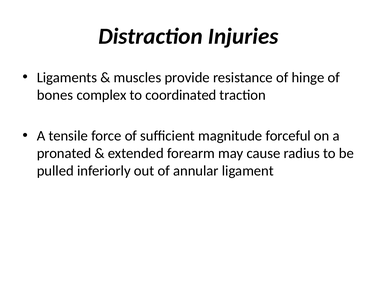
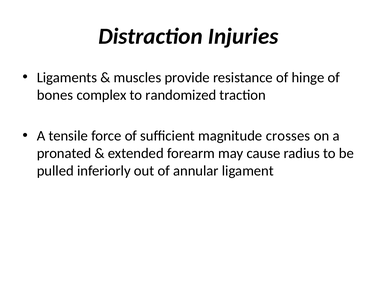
coordinated: coordinated -> randomized
forceful: forceful -> crosses
